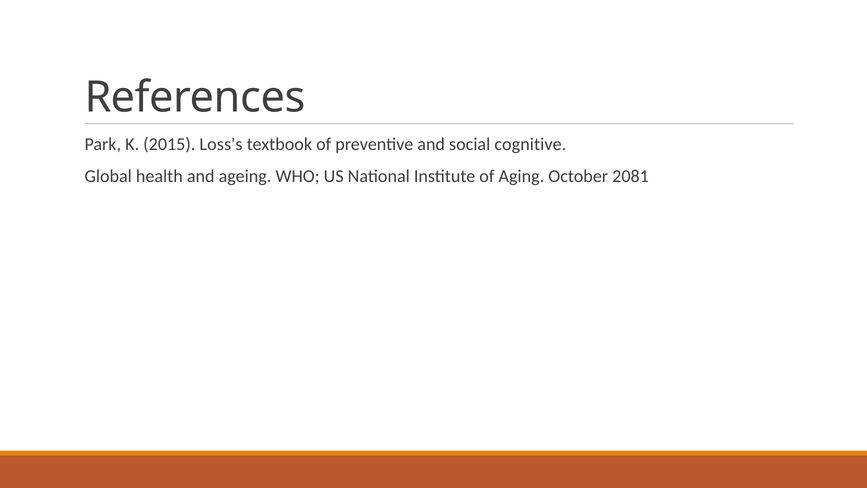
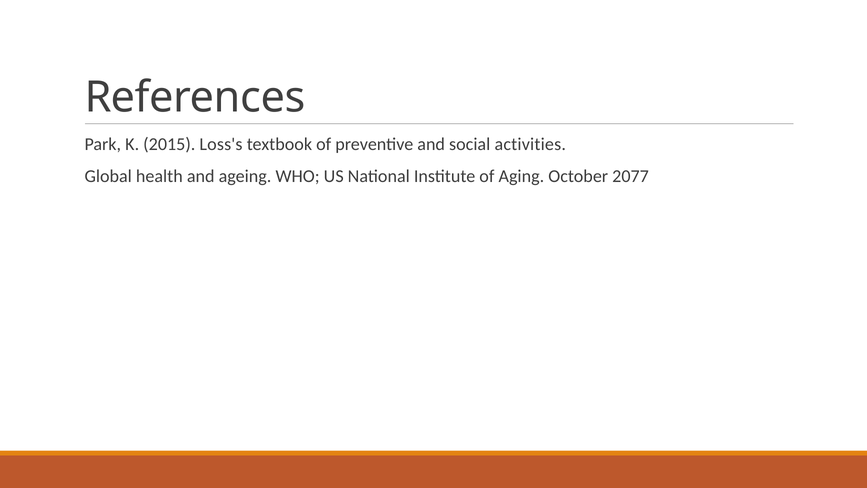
cognitive: cognitive -> activities
2081: 2081 -> 2077
